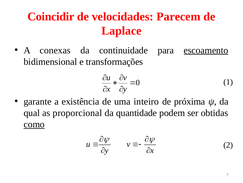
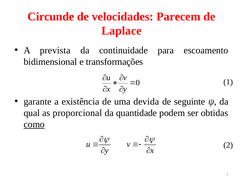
Coincidir: Coincidir -> Circunde
conexas: conexas -> prevista
escoamento underline: present -> none
inteiro: inteiro -> devida
próxima: próxima -> seguinte
